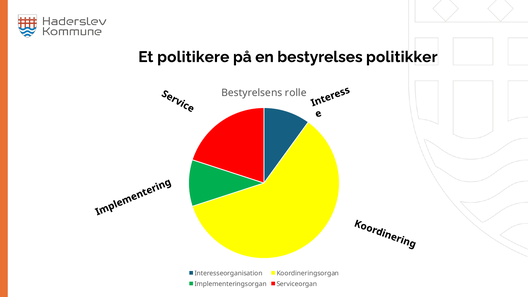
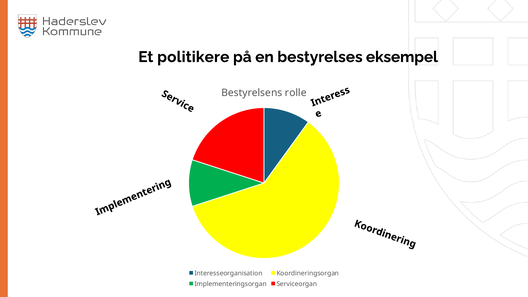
politikker: politikker -> eksempel
